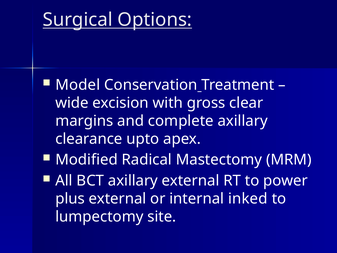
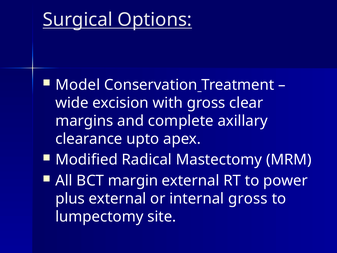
BCT axillary: axillary -> margin
internal inked: inked -> gross
